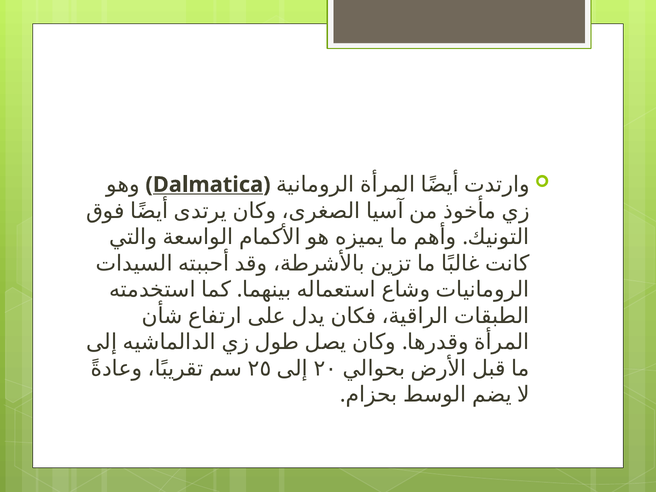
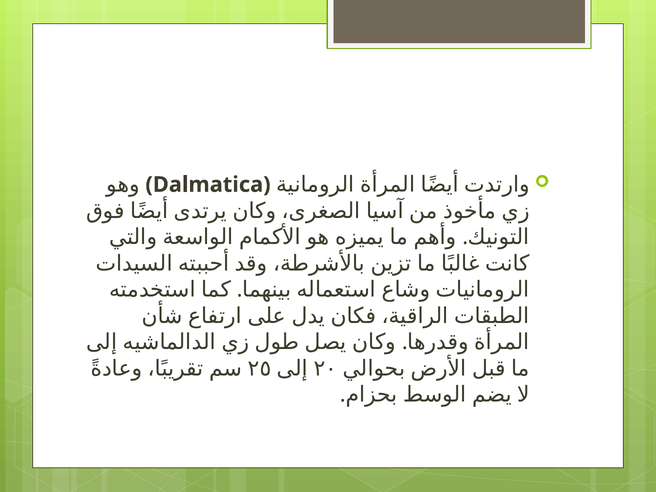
Dalmatica underline: present -> none
